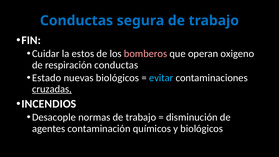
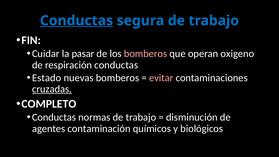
Conductas at (76, 21) underline: none -> present
estos: estos -> pasar
nuevas biológicos: biológicos -> bomberos
evitar colour: light blue -> pink
INCENDIOS: INCENDIOS -> COMPLETO
Desacople at (54, 117): Desacople -> Conductas
